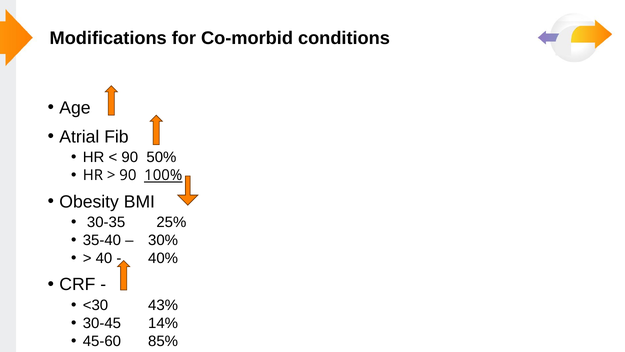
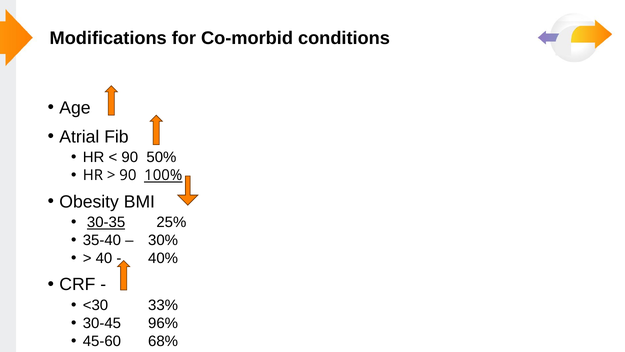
30-35 underline: none -> present
43%: 43% -> 33%
14%: 14% -> 96%
85%: 85% -> 68%
